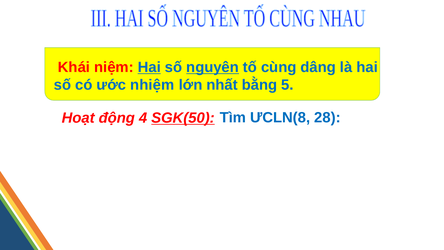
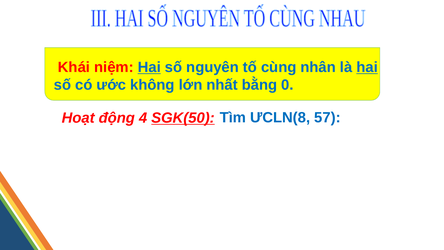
nguyên underline: present -> none
dâng: dâng -> nhân
hai at (367, 67) underline: none -> present
nhiệm: nhiệm -> không
5: 5 -> 0
28: 28 -> 57
